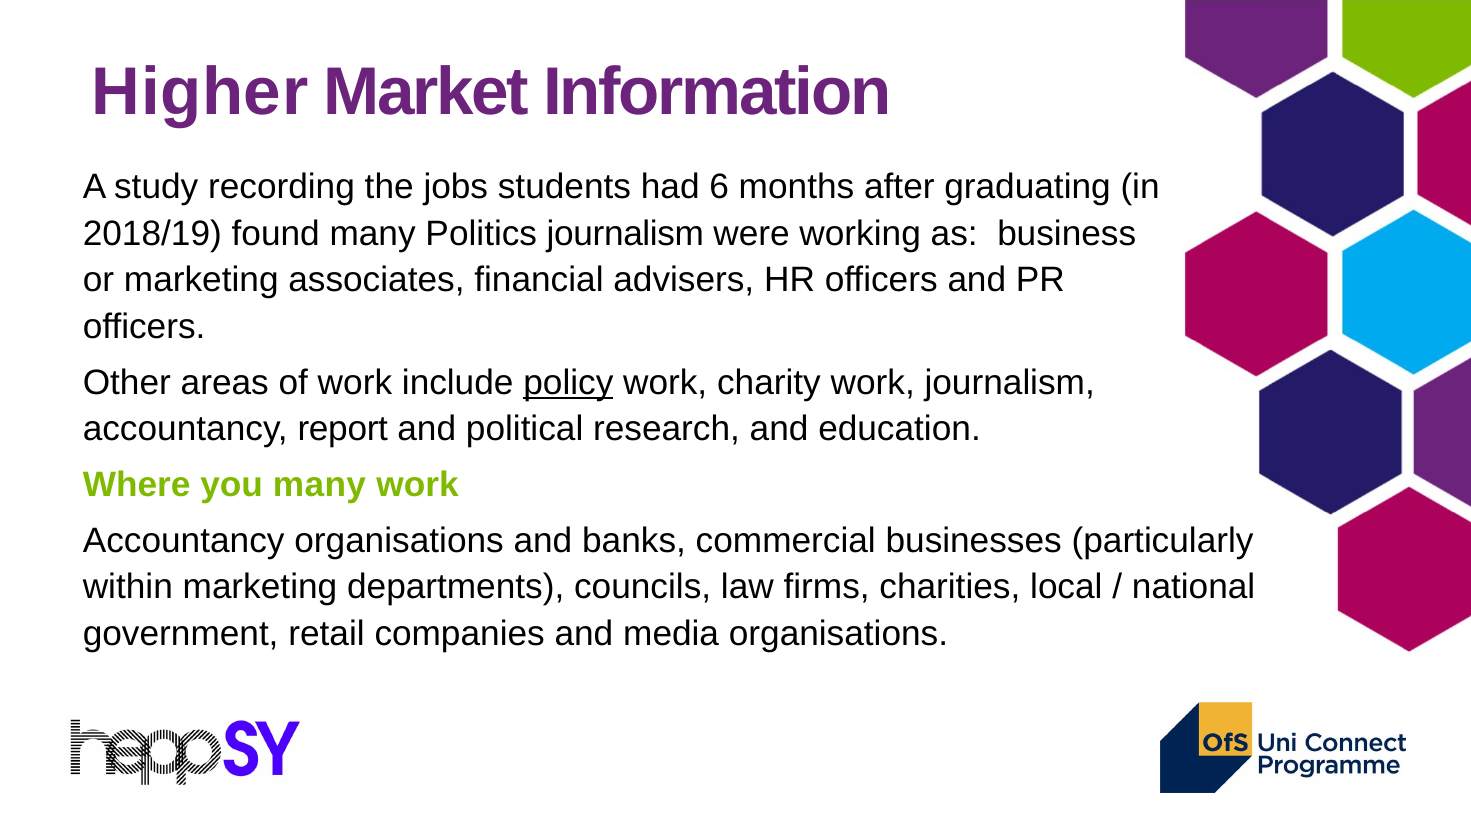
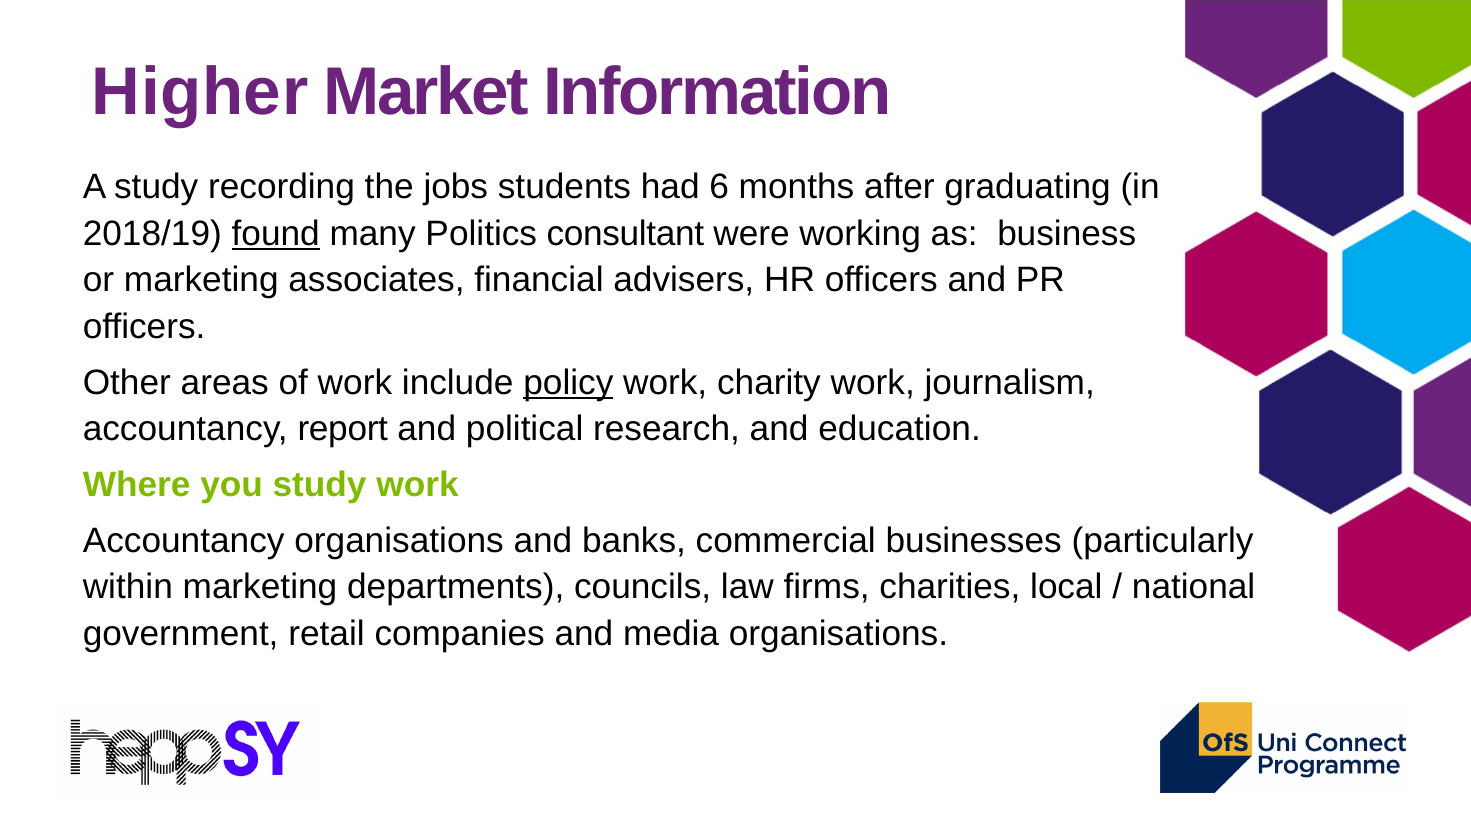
found underline: none -> present
Politics journalism: journalism -> consultant
you many: many -> study
